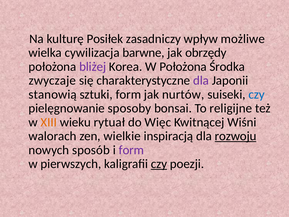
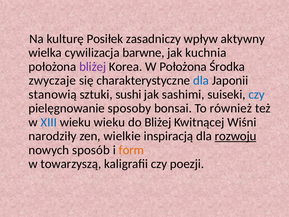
możliwe: możliwe -> aktywny
obrzędy: obrzędy -> kuchnia
dla at (201, 80) colour: purple -> blue
sztuki form: form -> sushi
nurtów: nurtów -> sashimi
religijne: religijne -> również
XIII colour: orange -> blue
wieku rytuał: rytuał -> wieku
do Więc: Więc -> Bliżej
walorach: walorach -> narodziły
form at (131, 150) colour: purple -> orange
pierwszych: pierwszych -> towarzyszą
czy at (159, 164) underline: present -> none
